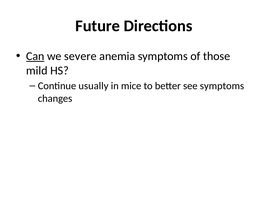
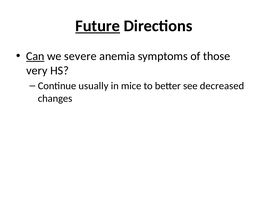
Future underline: none -> present
mild: mild -> very
see symptoms: symptoms -> decreased
